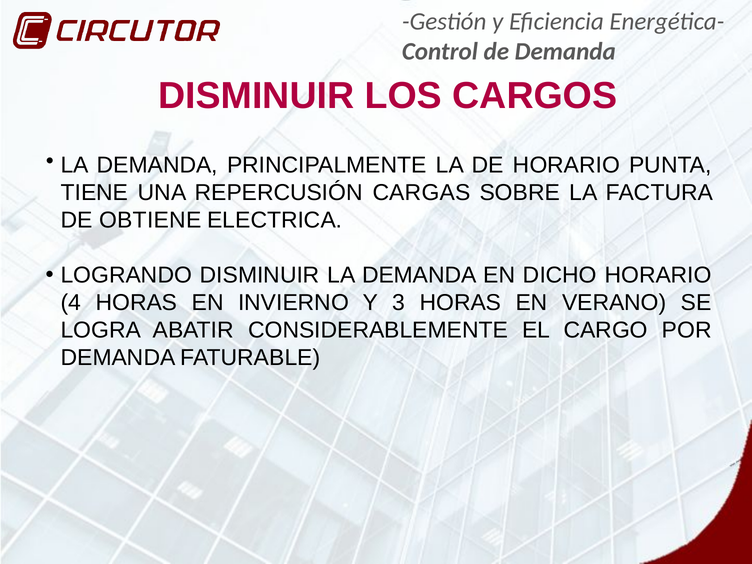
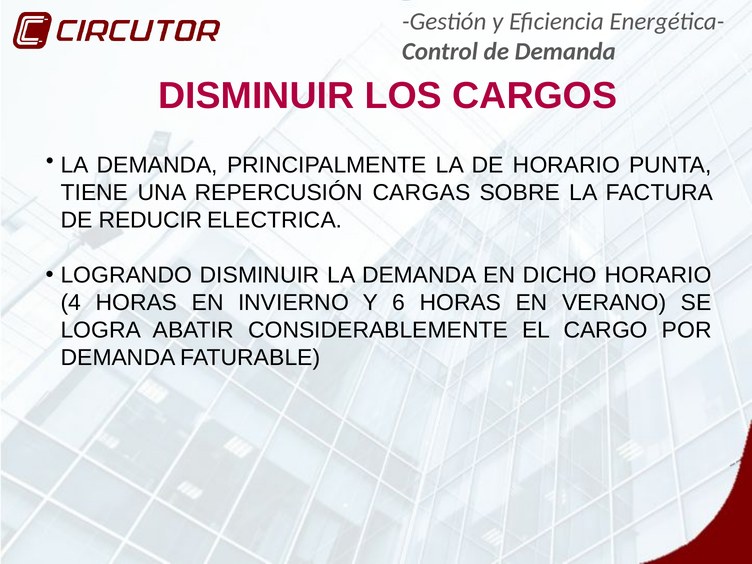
OBTIENE: OBTIENE -> REDUCIR
3: 3 -> 6
